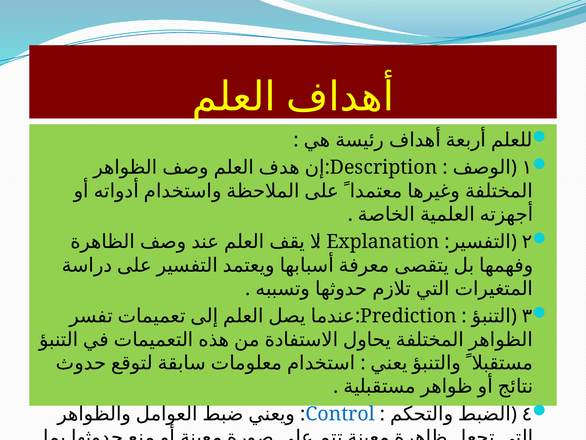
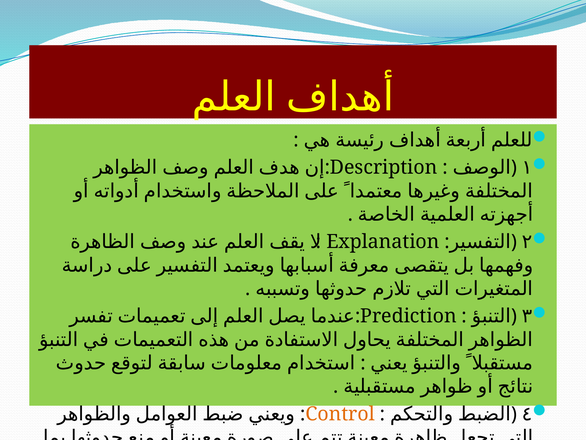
Control colour: blue -> orange
